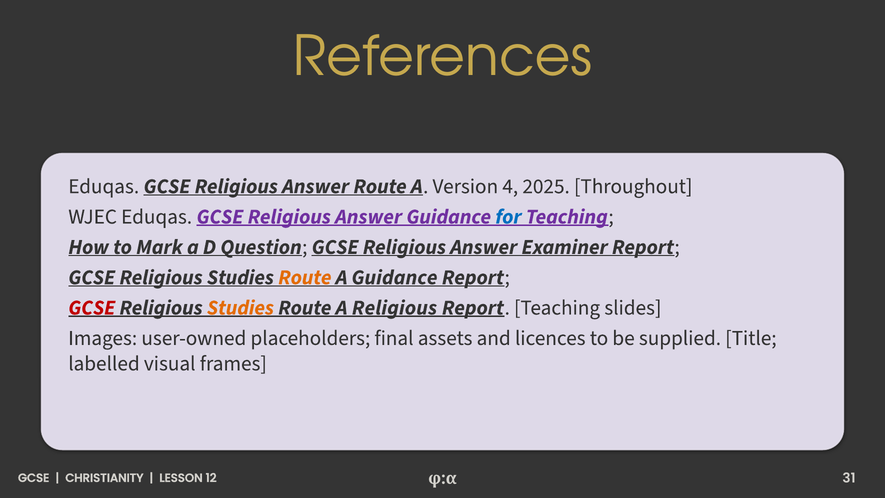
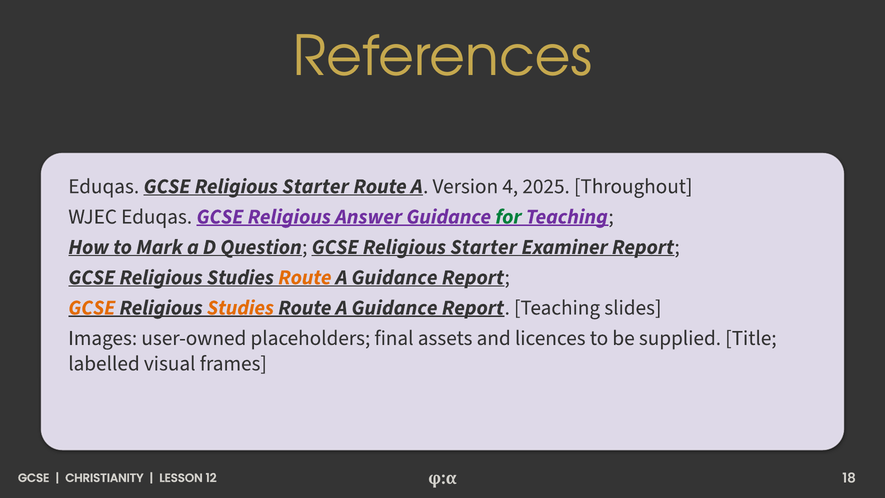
Answer at (316, 186): Answer -> Starter
for colour: blue -> green
Answer at (484, 247): Answer -> Starter
GCSE at (92, 307) colour: red -> orange
Religious at (394, 307): Religious -> Guidance
31: 31 -> 18
